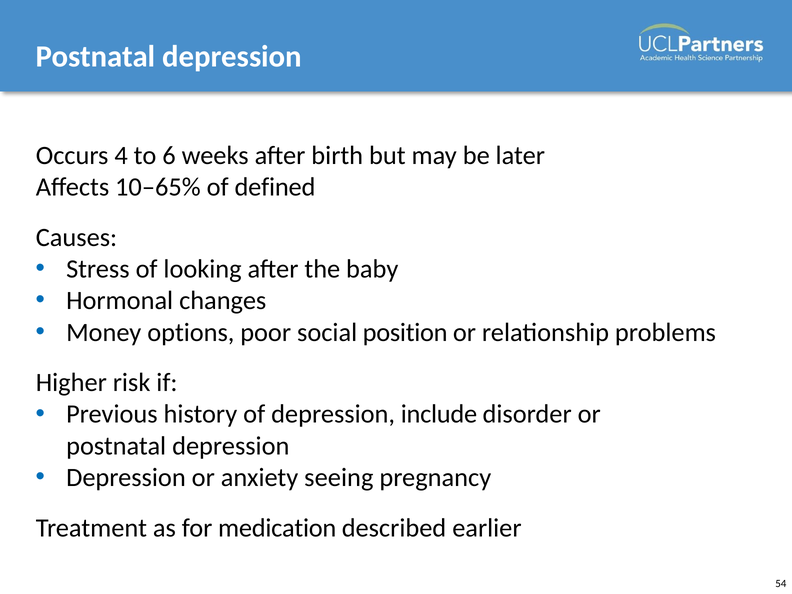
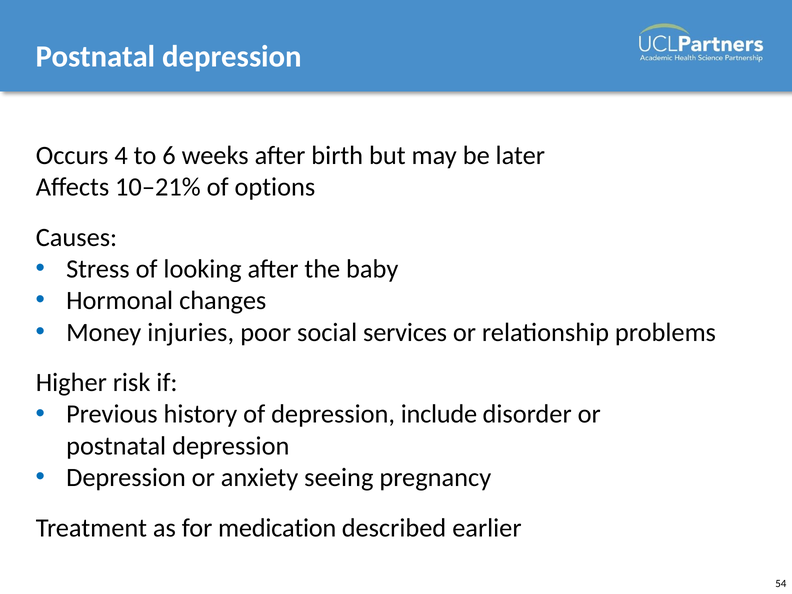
10–65%: 10–65% -> 10–21%
defined: defined -> options
options: options -> injuries
position: position -> services
